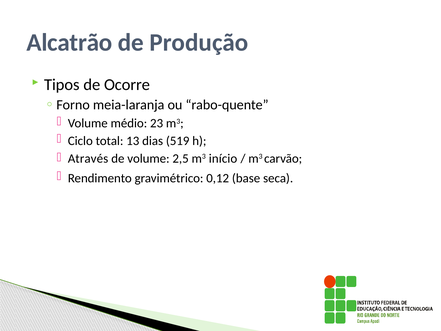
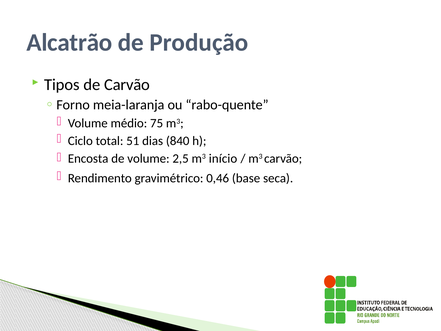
de Ocorre: Ocorre -> Carvão
23: 23 -> 75
13: 13 -> 51
519: 519 -> 840
Através: Através -> Encosta
0,12: 0,12 -> 0,46
